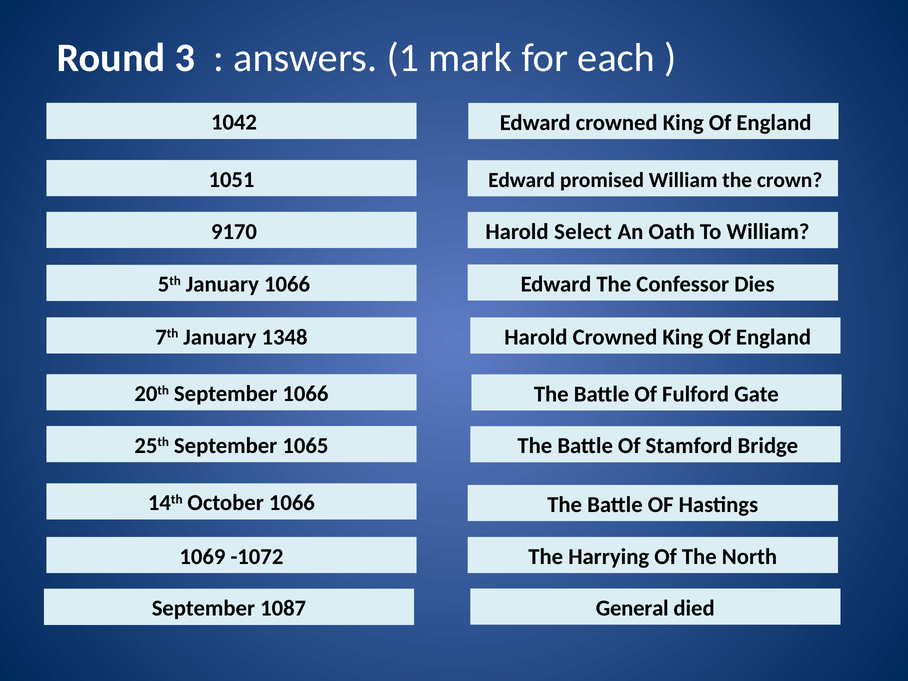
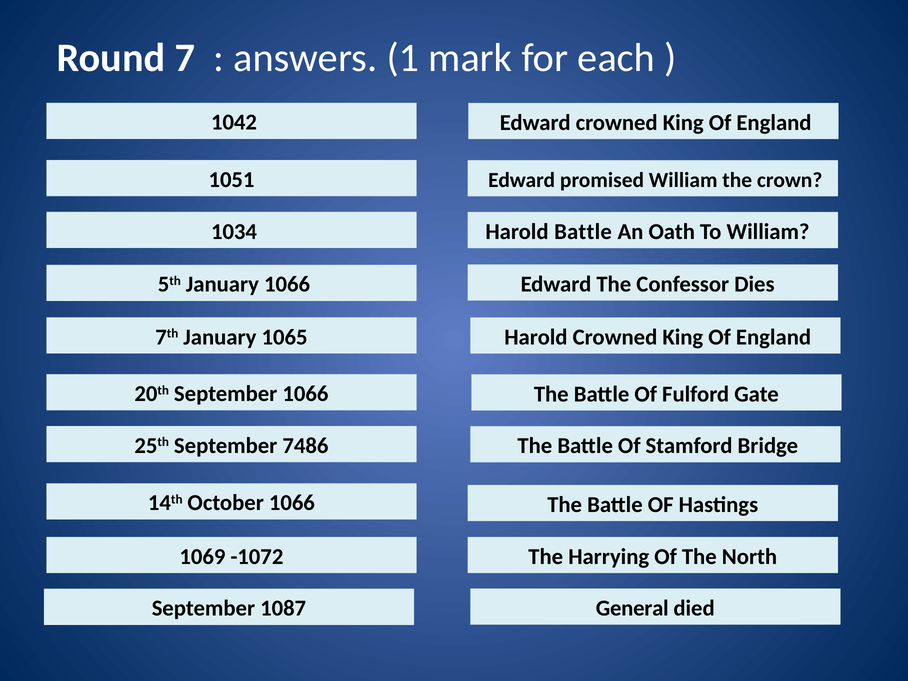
3: 3 -> 7
9170: 9170 -> 1034
Harold Select: Select -> Battle
1348: 1348 -> 1065
1065: 1065 -> 7486
